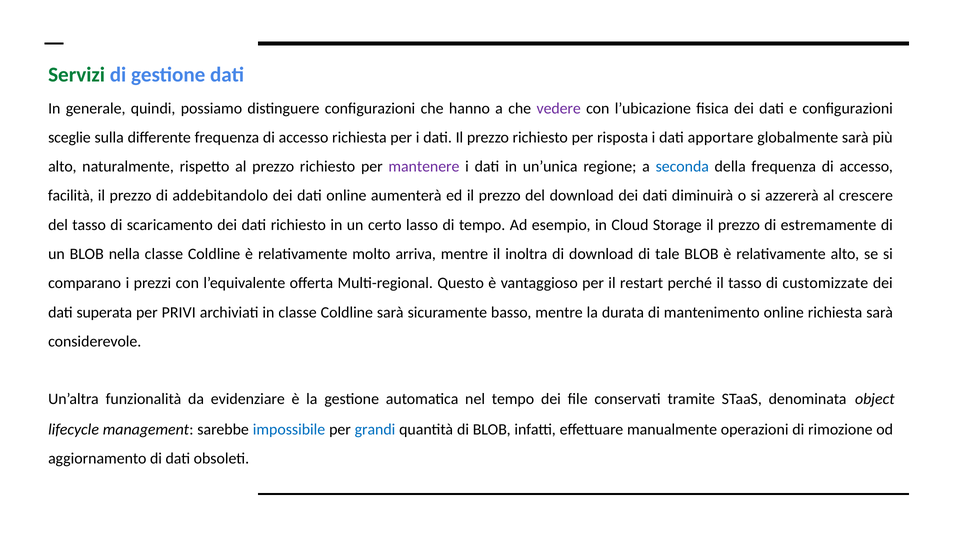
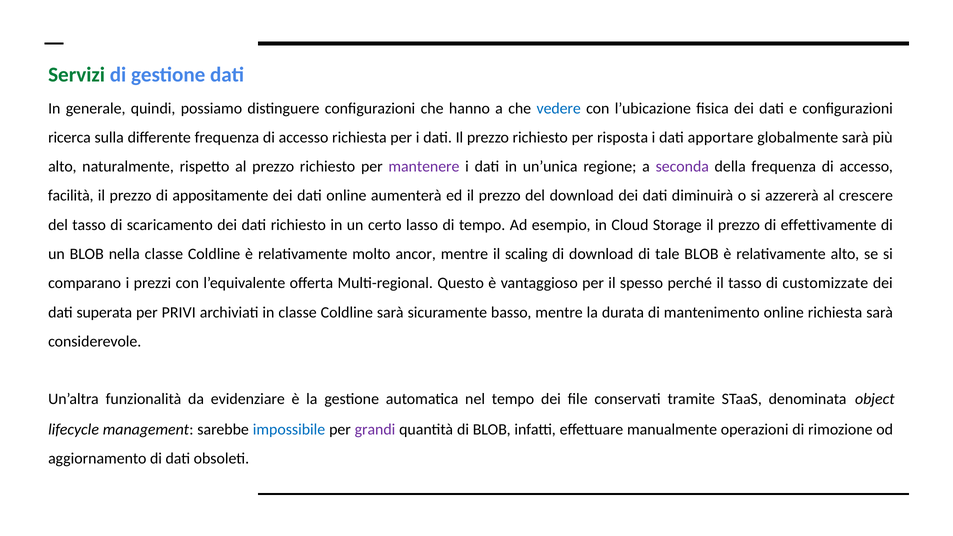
vedere colour: purple -> blue
sceglie: sceglie -> ricerca
seconda colour: blue -> purple
addebitandolo: addebitandolo -> appositamente
estremamente: estremamente -> effettivamente
arriva: arriva -> ancor
inoltra: inoltra -> scaling
restart: restart -> spesso
grandi colour: blue -> purple
